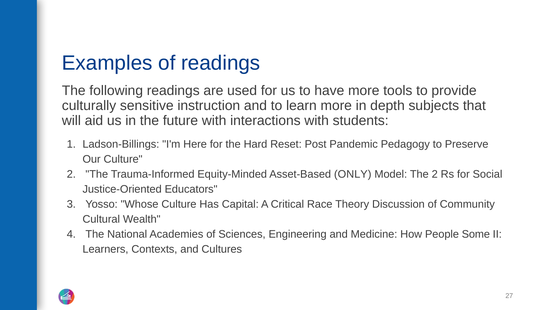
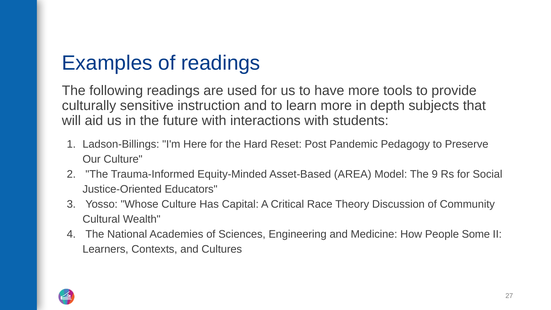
ONLY: ONLY -> AREA
The 2: 2 -> 9
